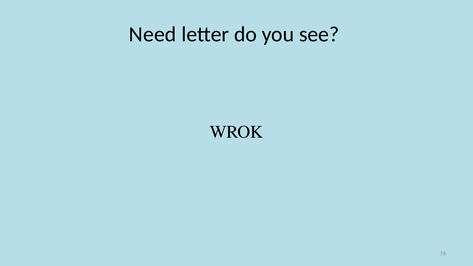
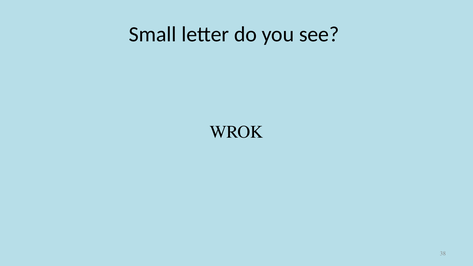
Need: Need -> Small
